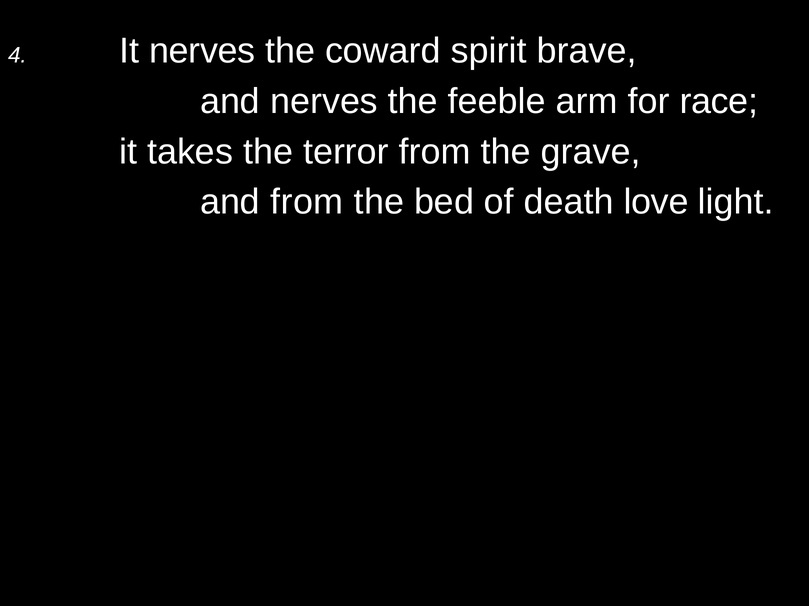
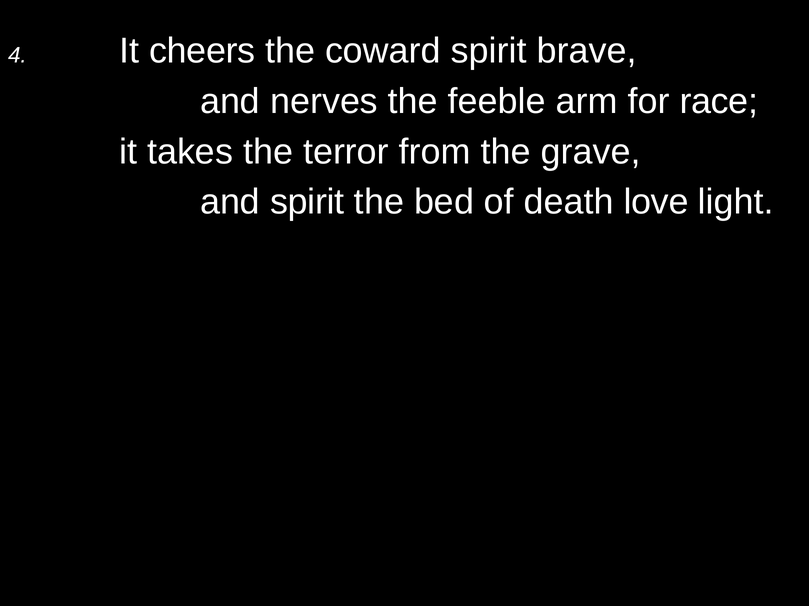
It nerves: nerves -> cheers
and from: from -> spirit
